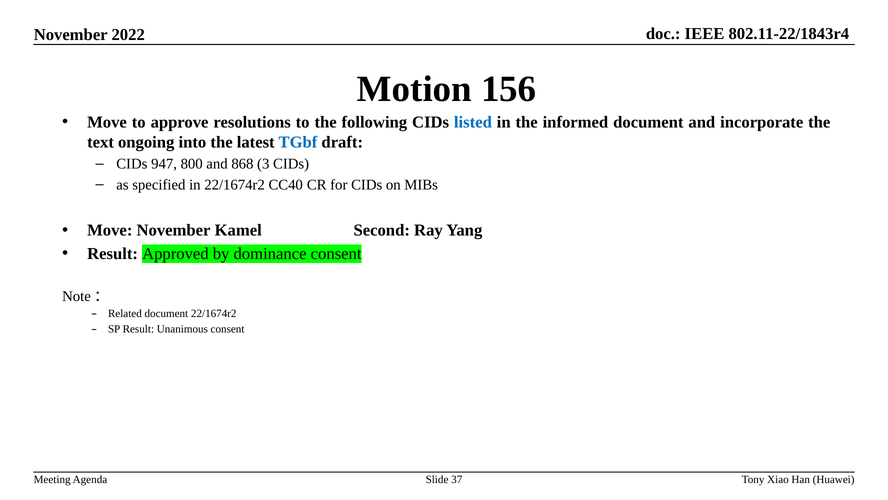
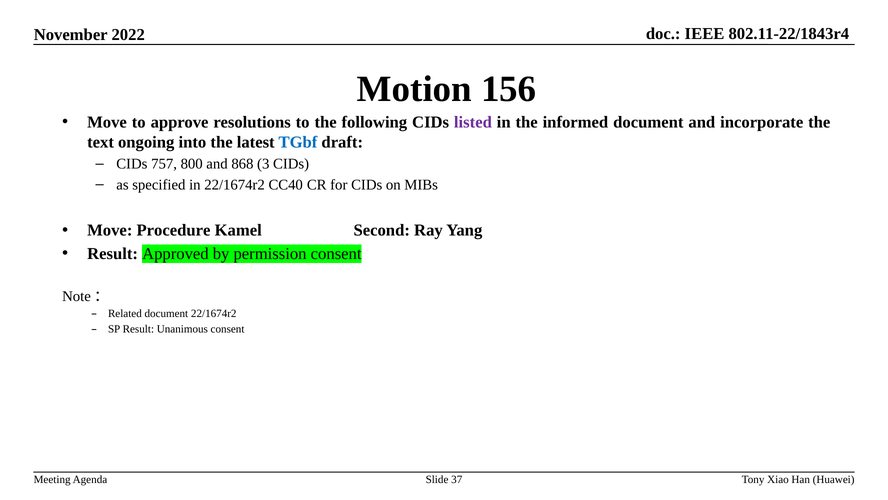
listed colour: blue -> purple
947: 947 -> 757
Move November: November -> Procedure
dominance: dominance -> permission
